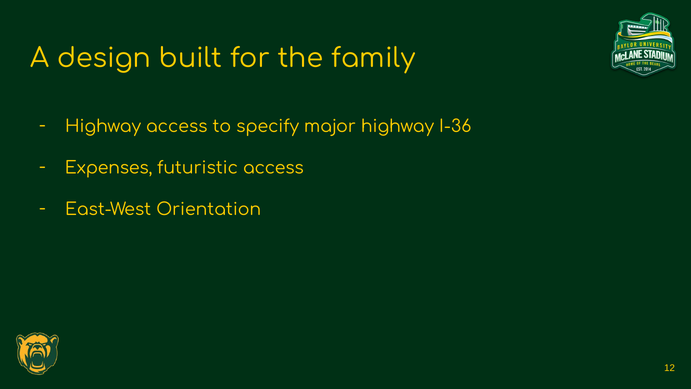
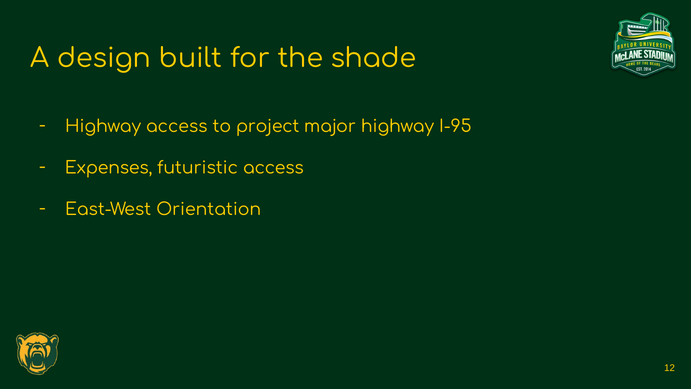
family: family -> shade
specify: specify -> project
I-36: I-36 -> I-95
